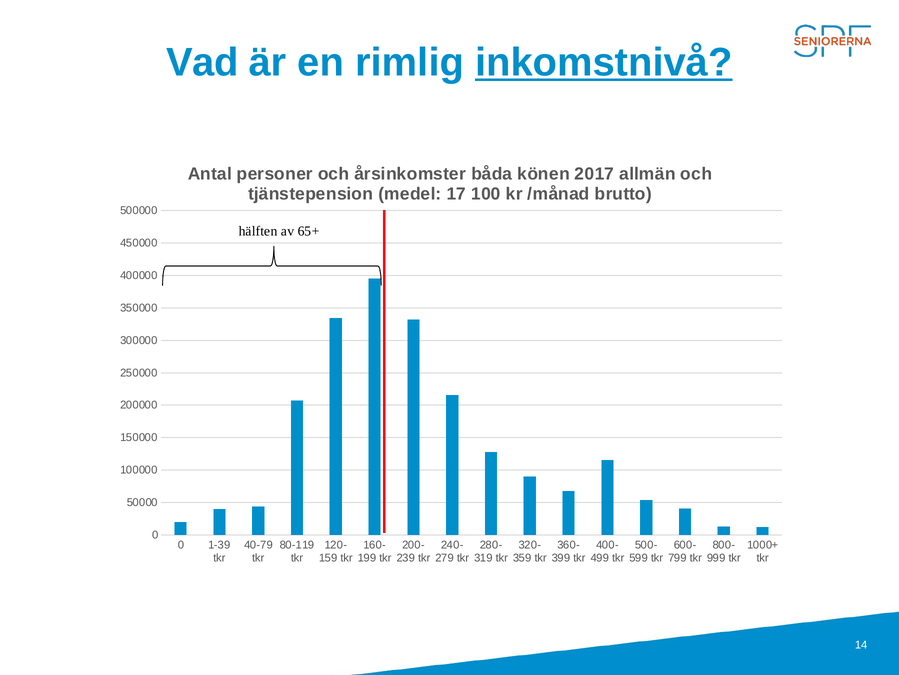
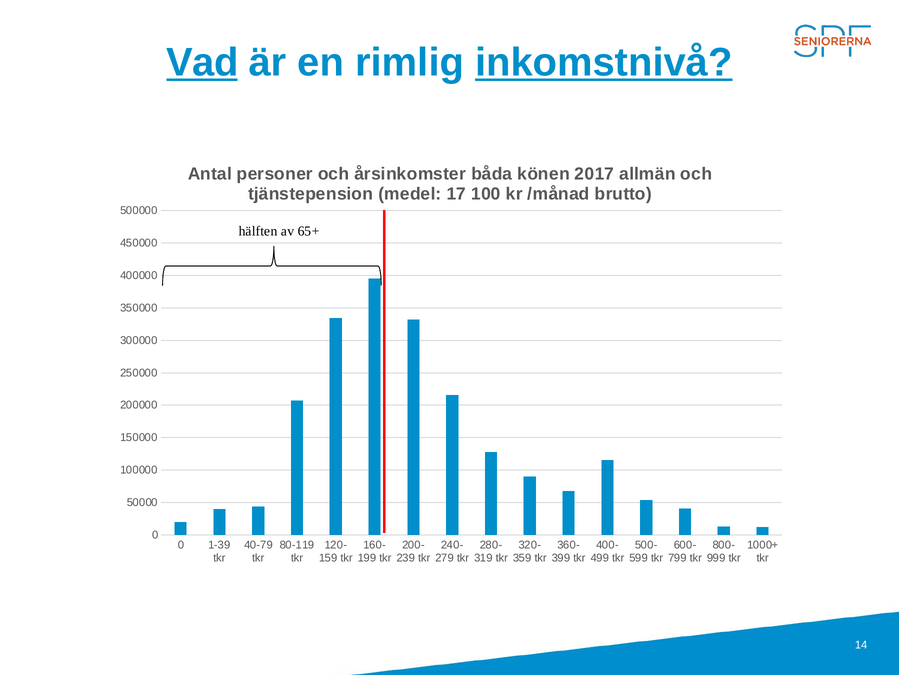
Vad underline: none -> present
